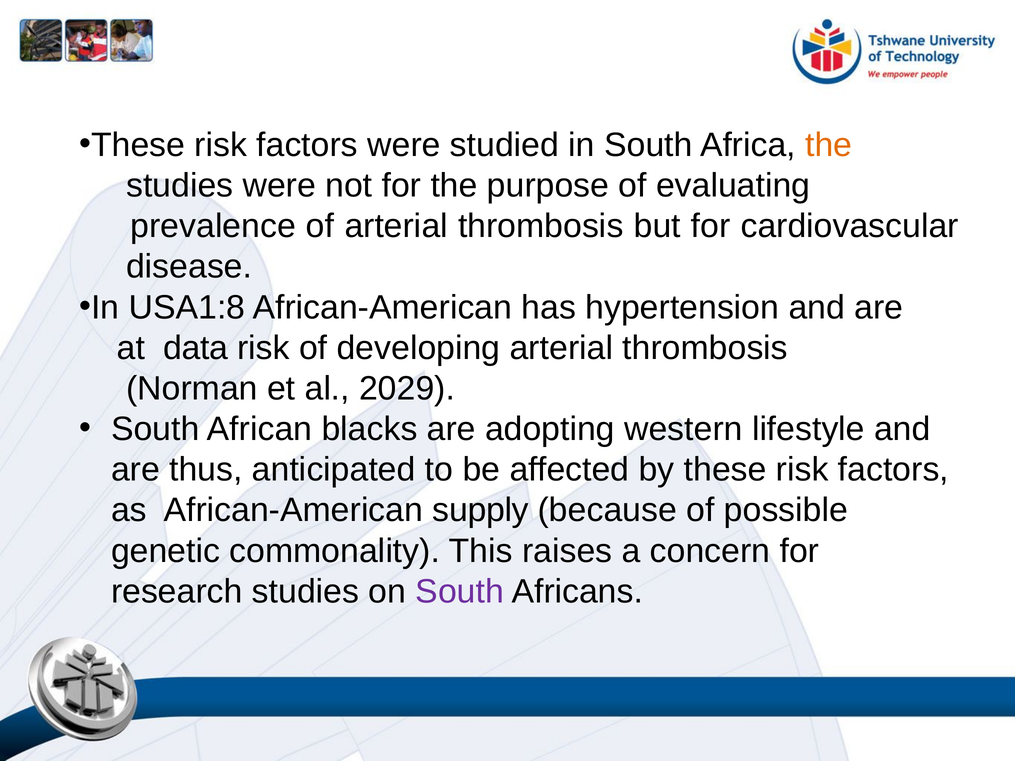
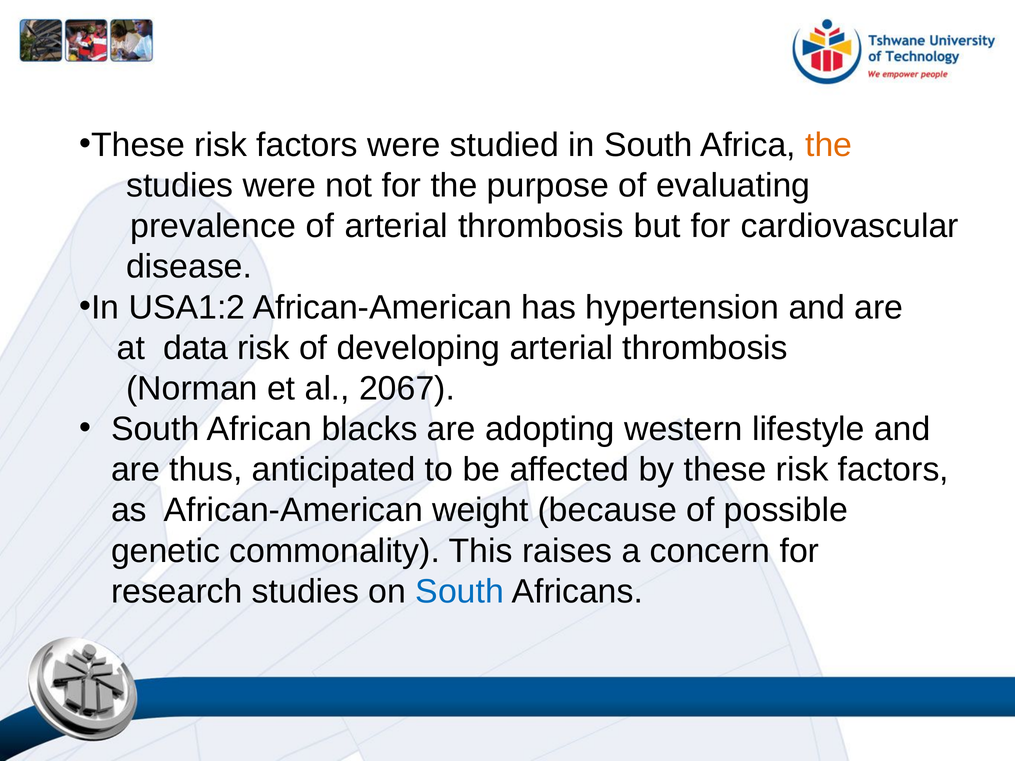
USA1:8: USA1:8 -> USA1:2
2029: 2029 -> 2067
supply: supply -> weight
South at (460, 592) colour: purple -> blue
